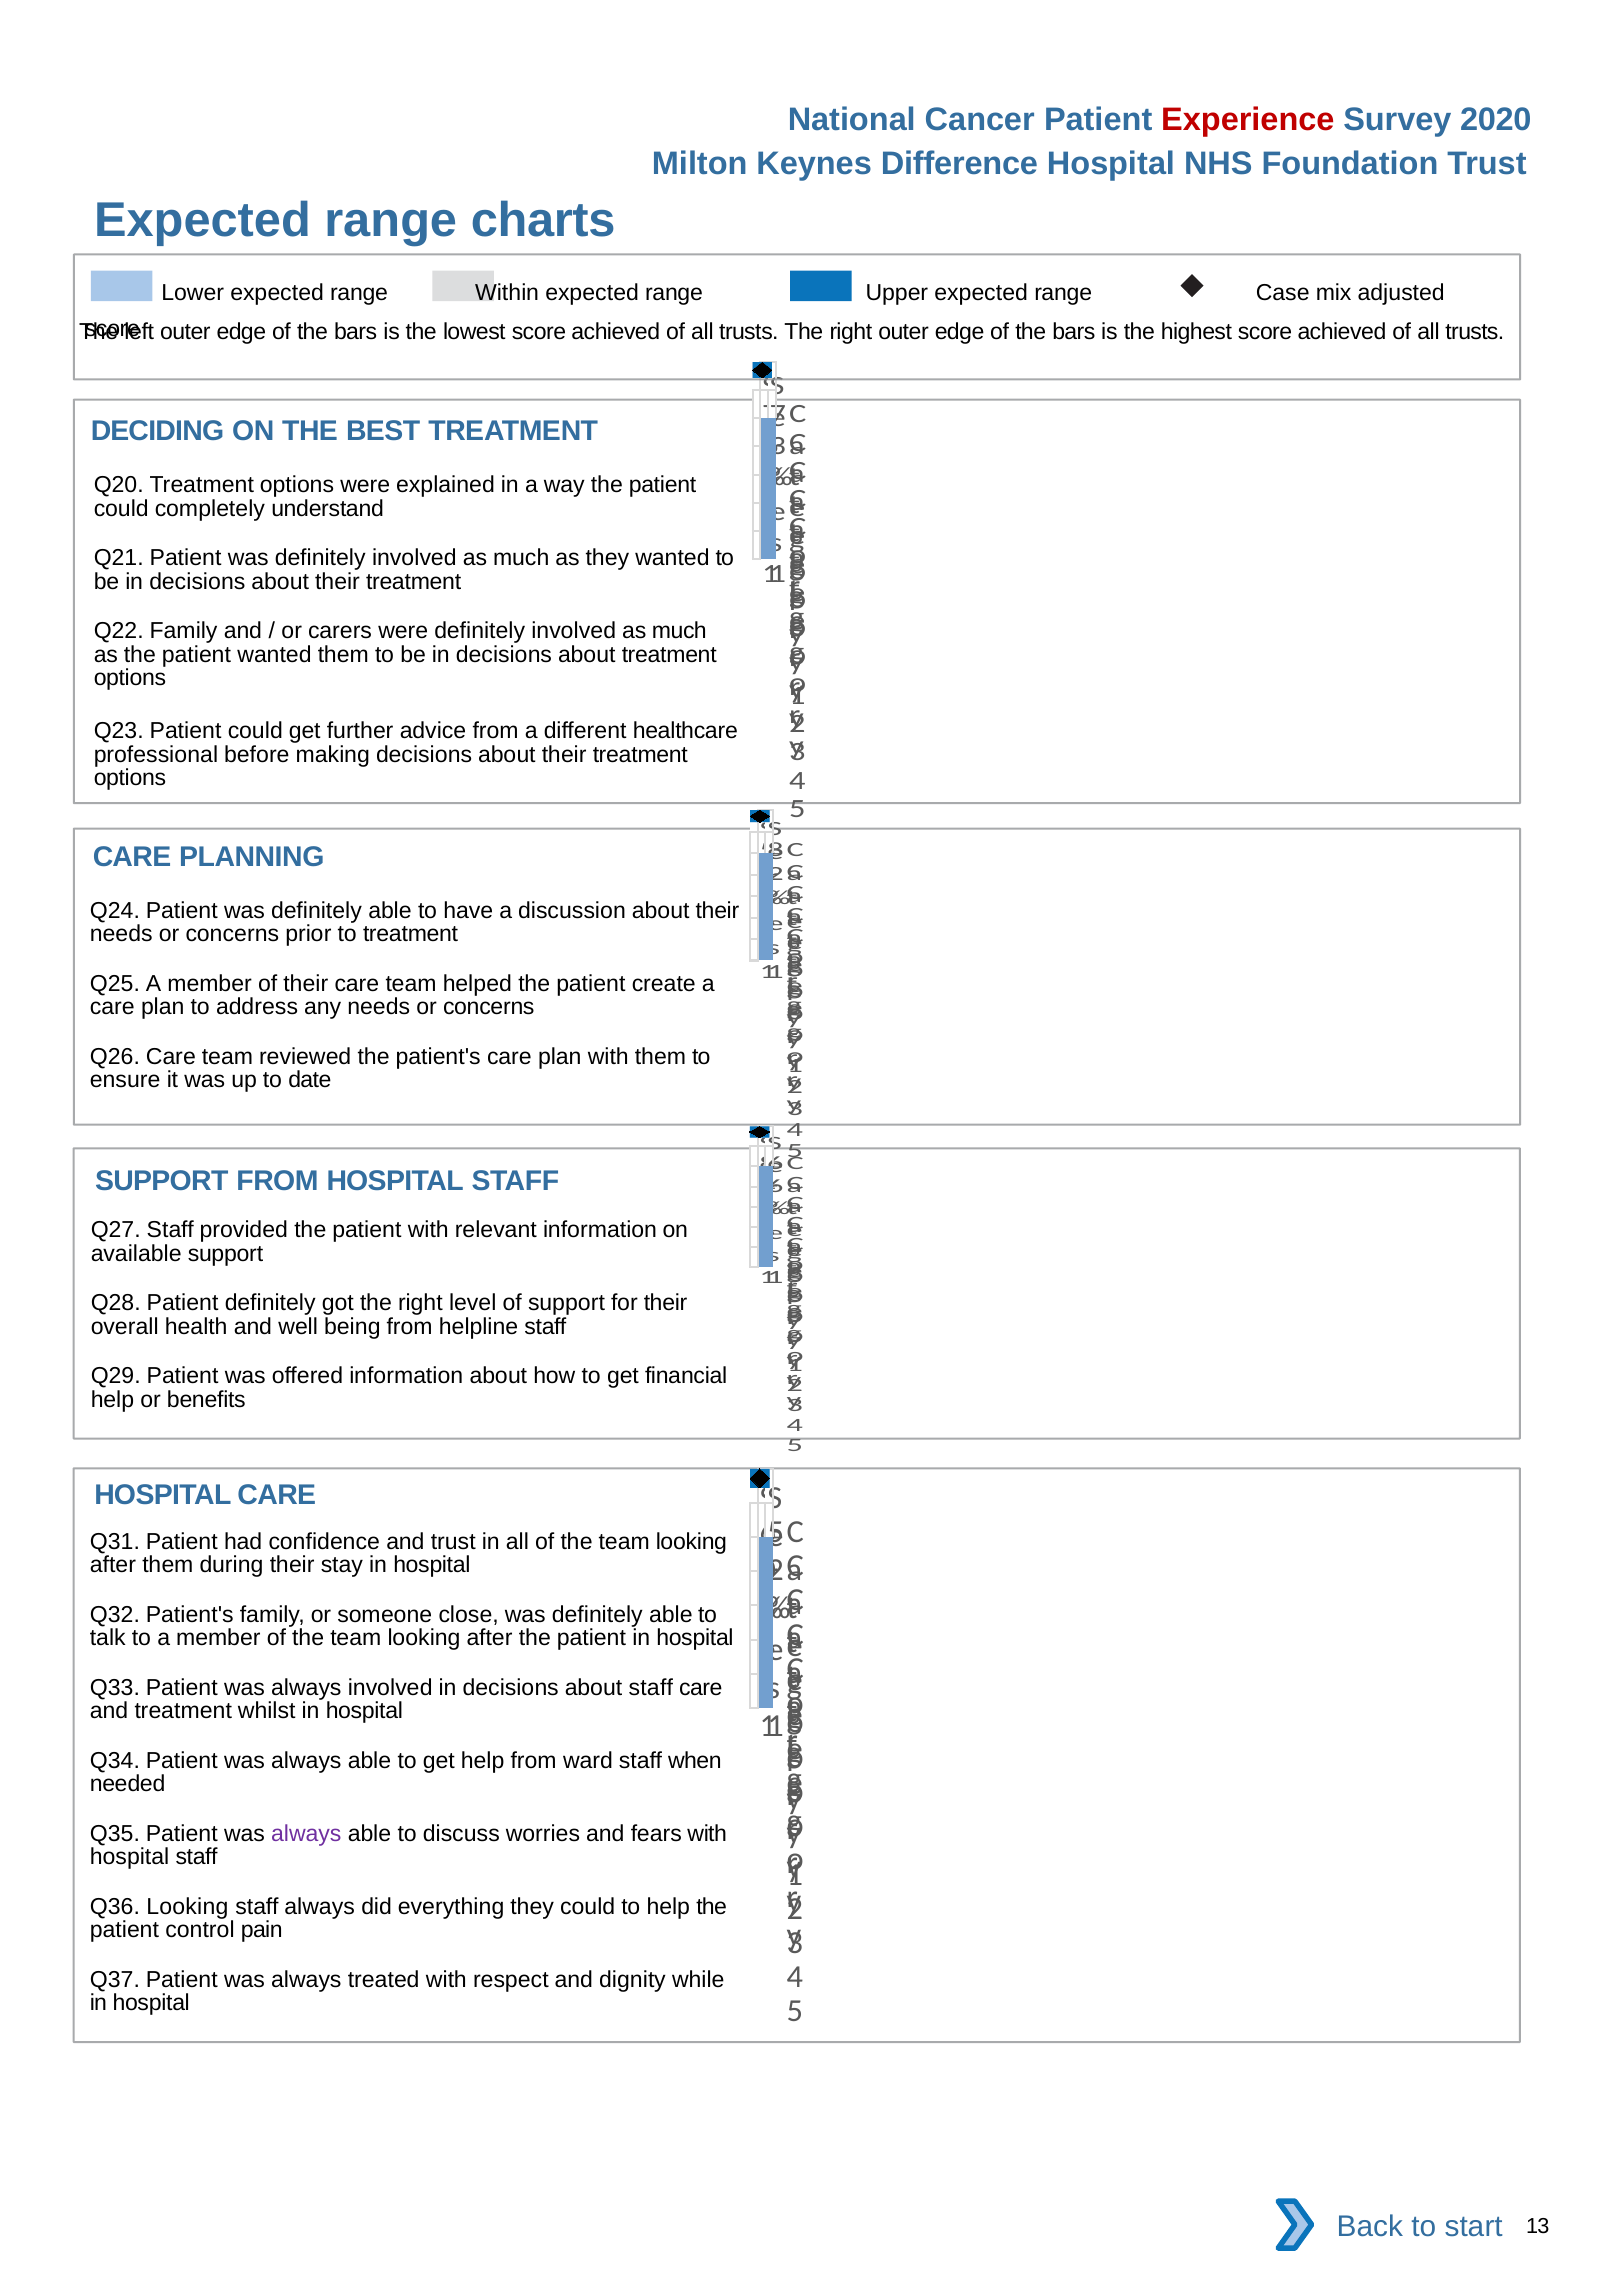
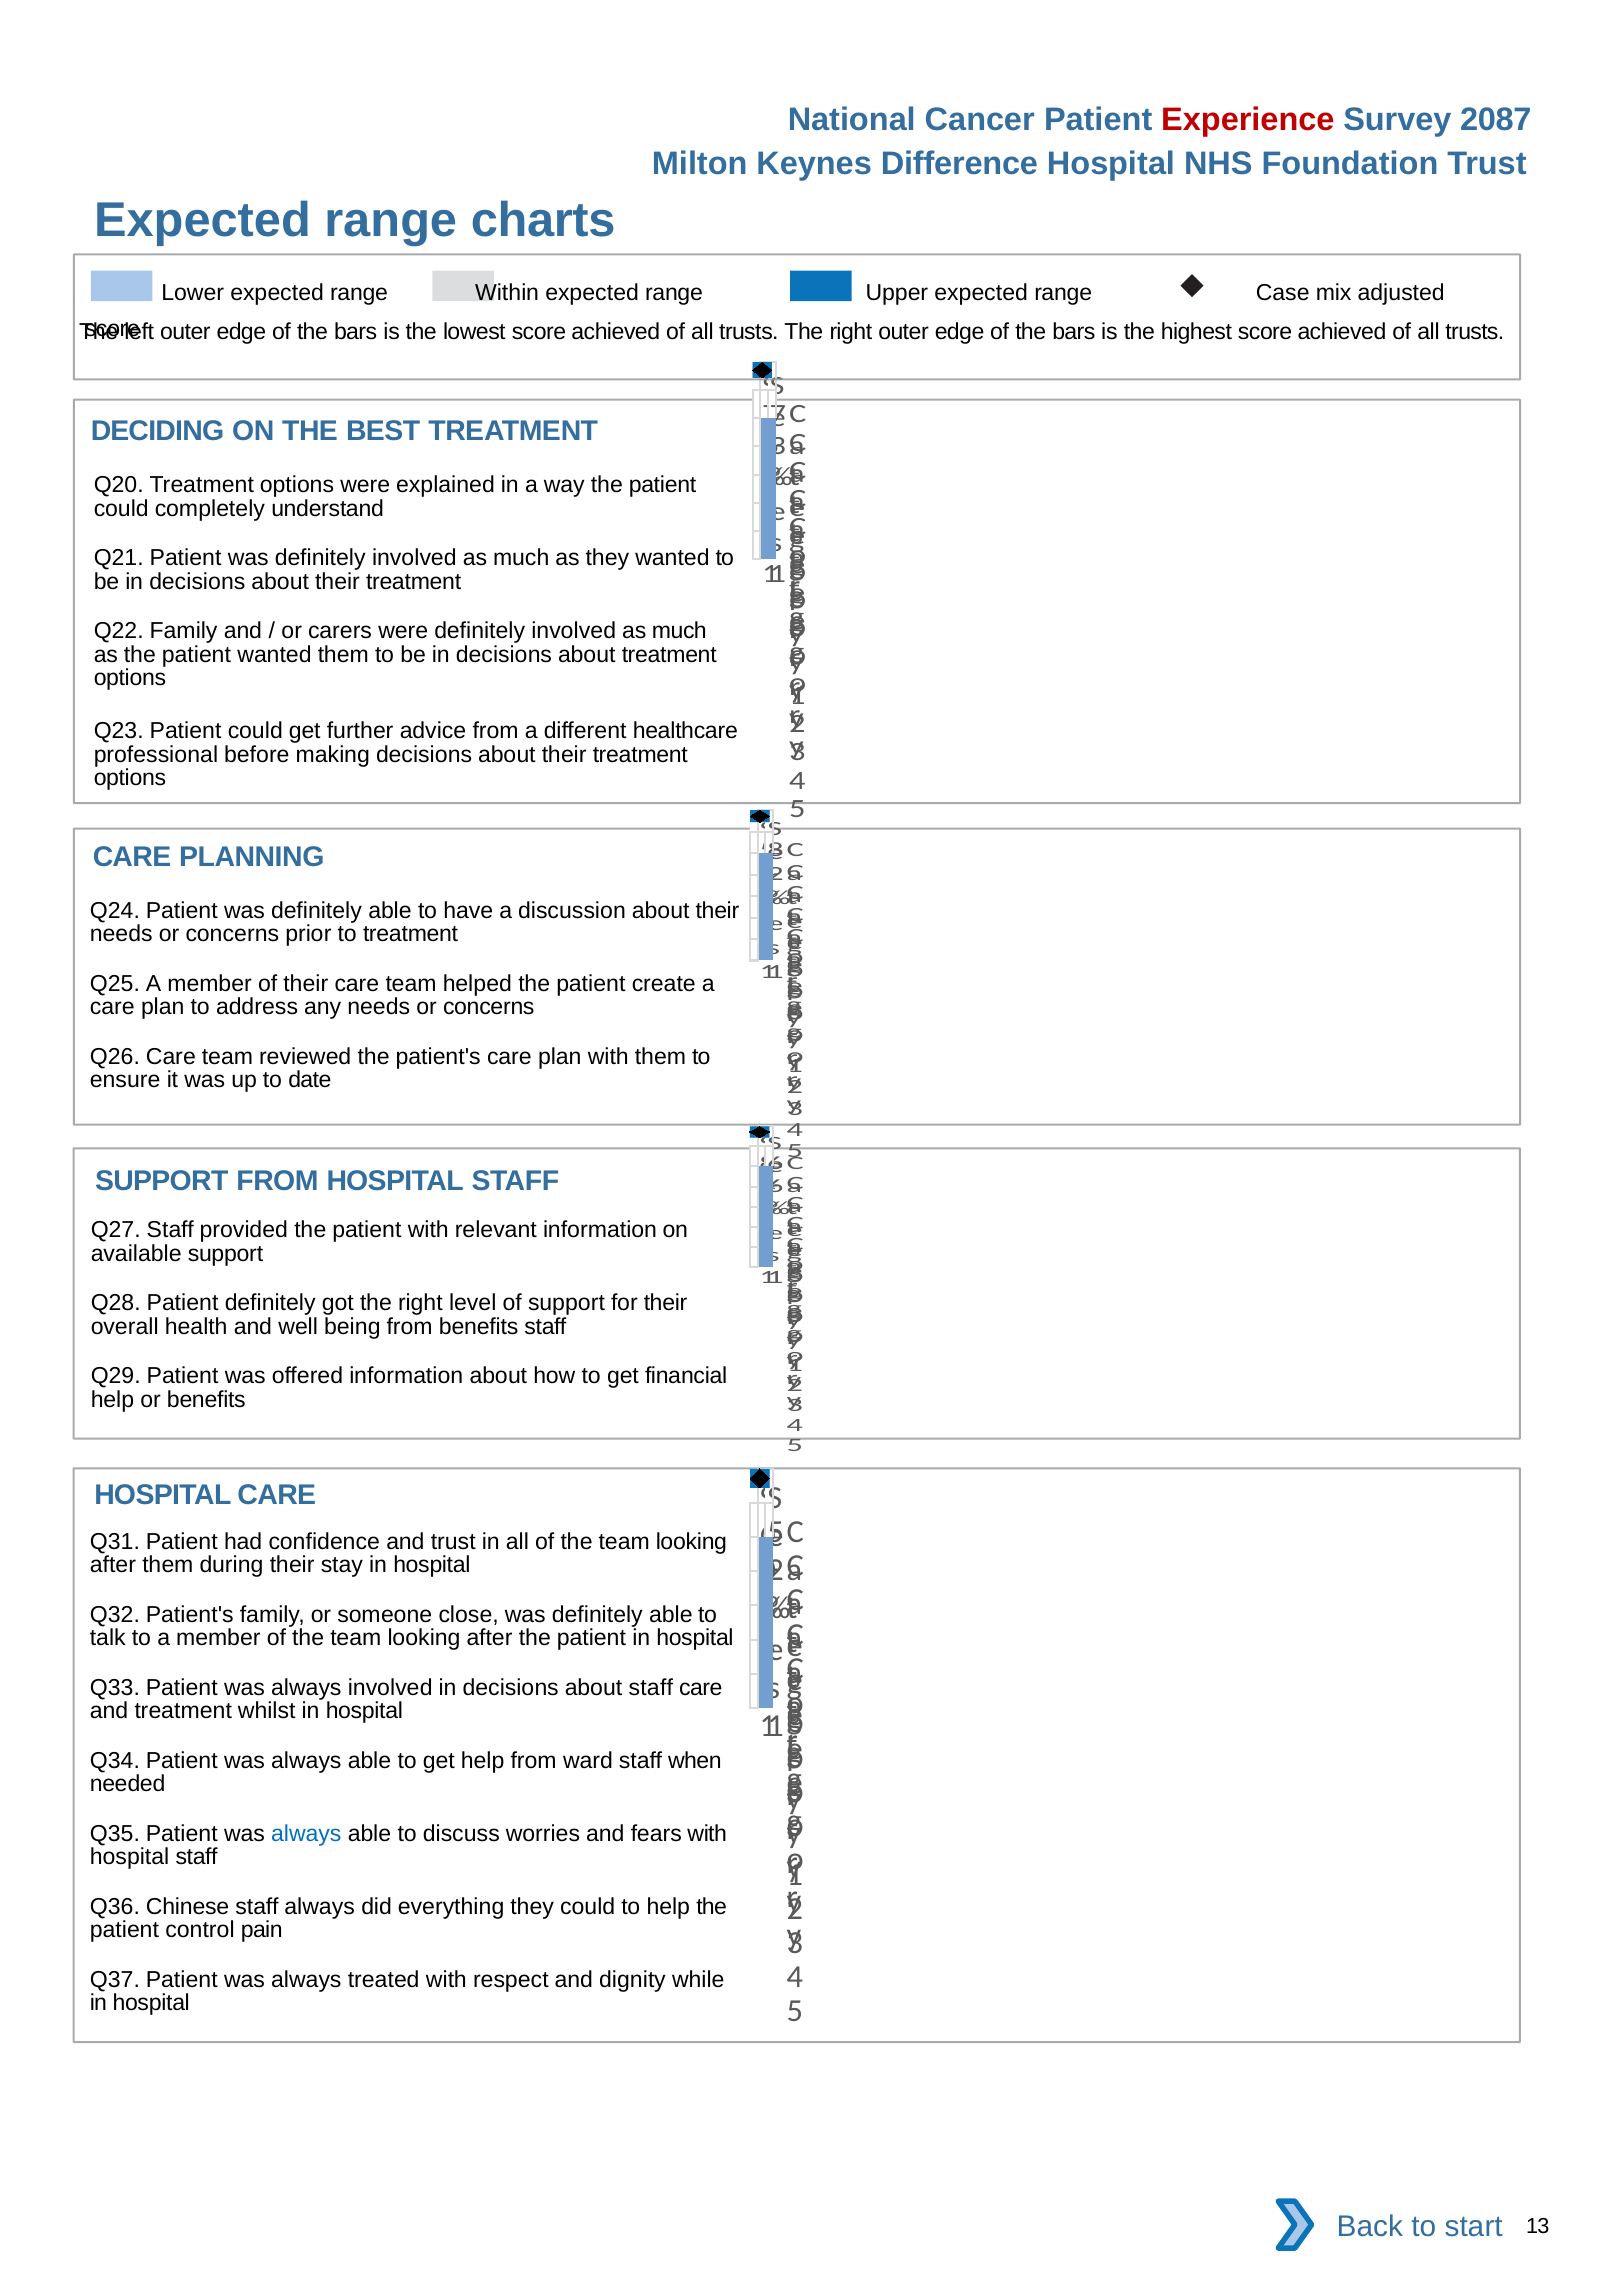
2020: 2020 -> 2087
from helpline: helpline -> benefits
always at (306, 1834) colour: purple -> blue
Q36 Looking: Looking -> Chinese
